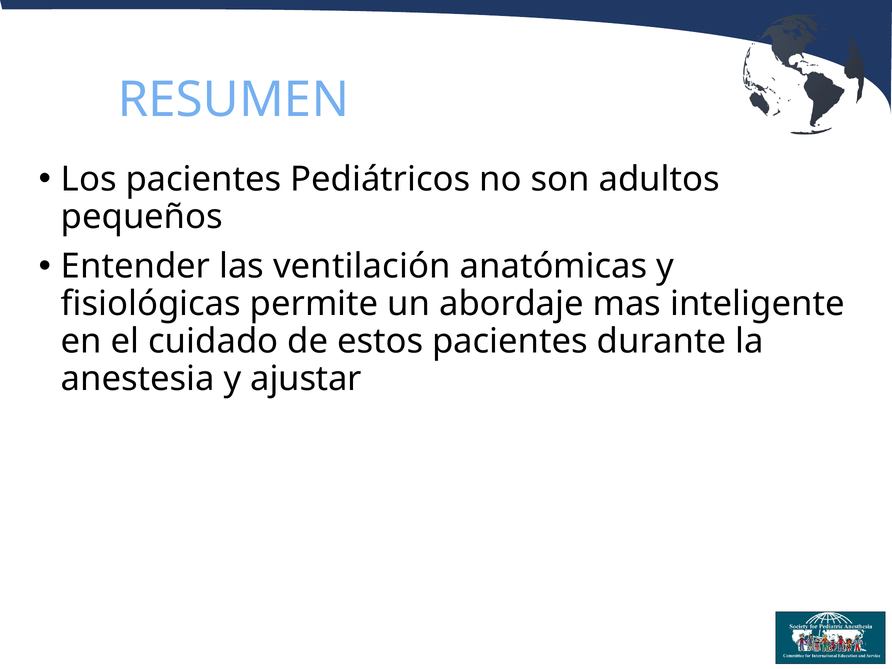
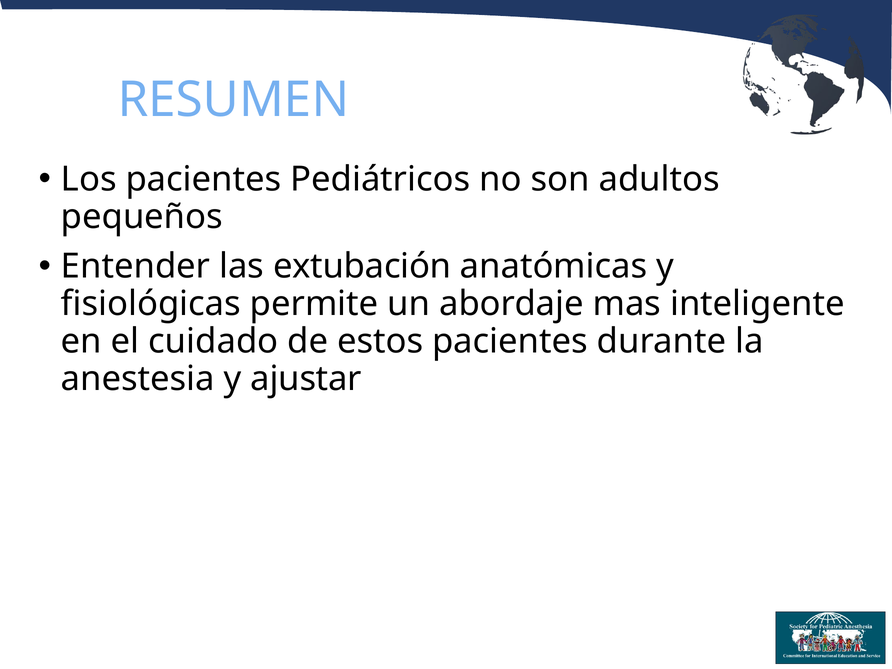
ventilación: ventilación -> extubación
